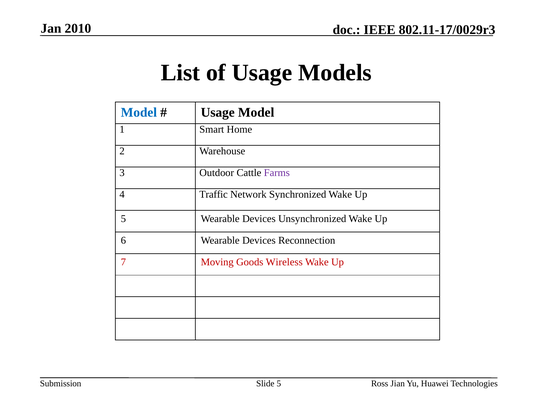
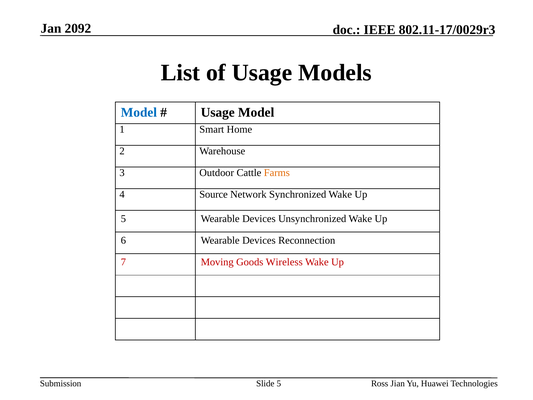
2010: 2010 -> 2092
Farms colour: purple -> orange
Traffic: Traffic -> Source
